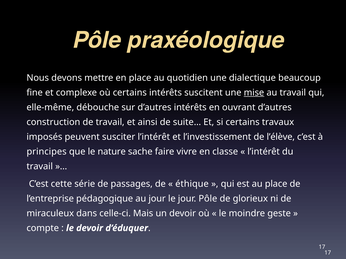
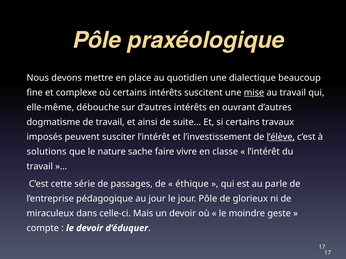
construction: construction -> dogmatisme
l’élève underline: none -> present
principes: principes -> solutions
au place: place -> parle
